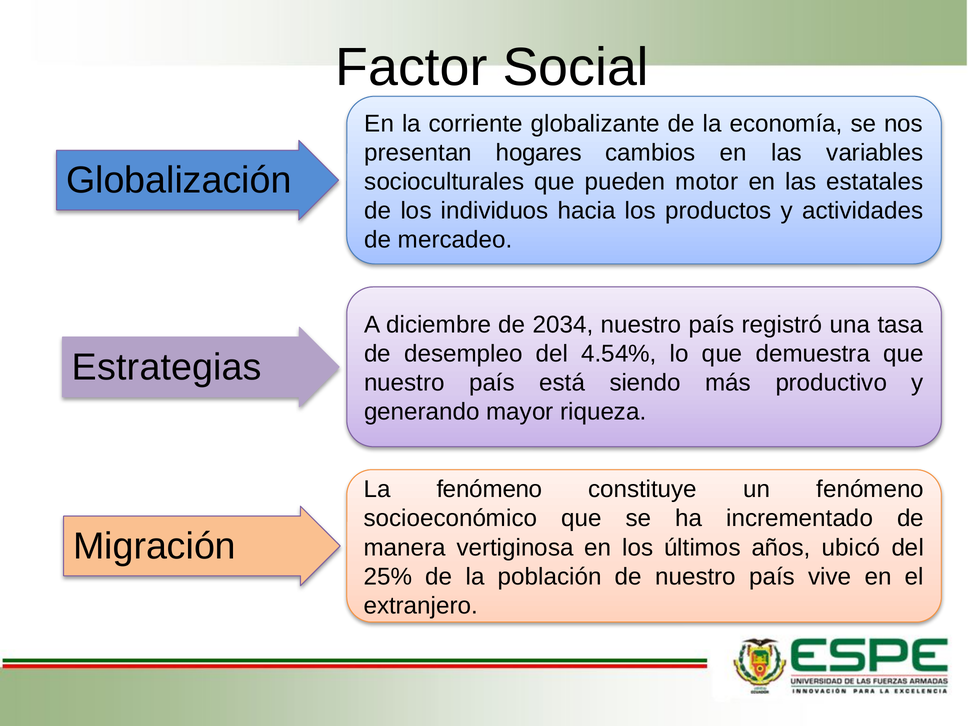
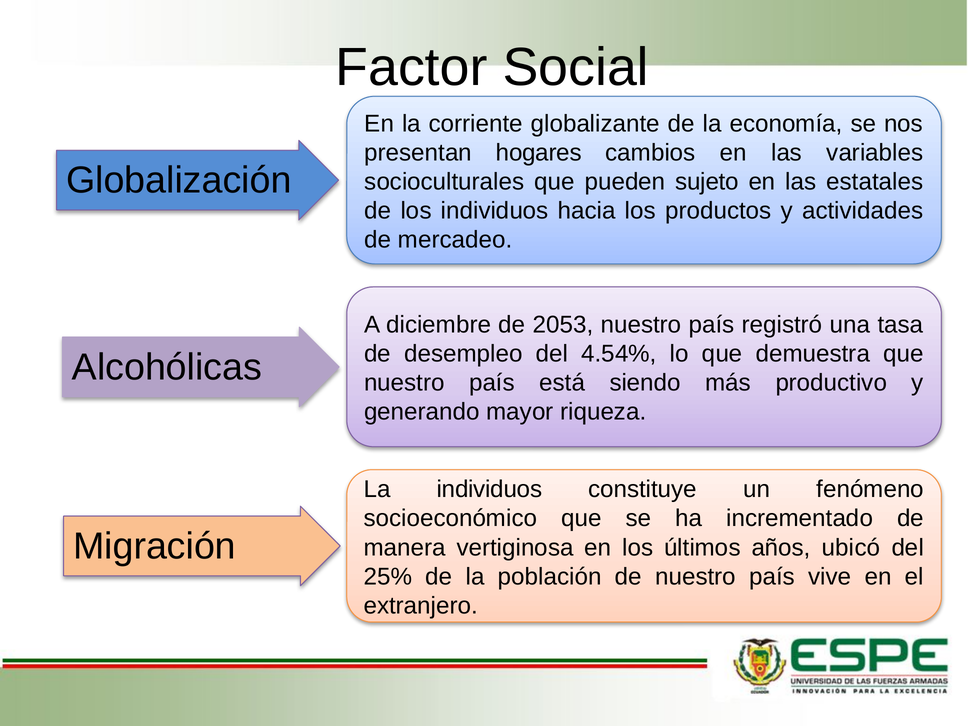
motor: motor -> sujeto
2034: 2034 -> 2053
Estrategias: Estrategias -> Alcohólicas
La fenómeno: fenómeno -> individuos
